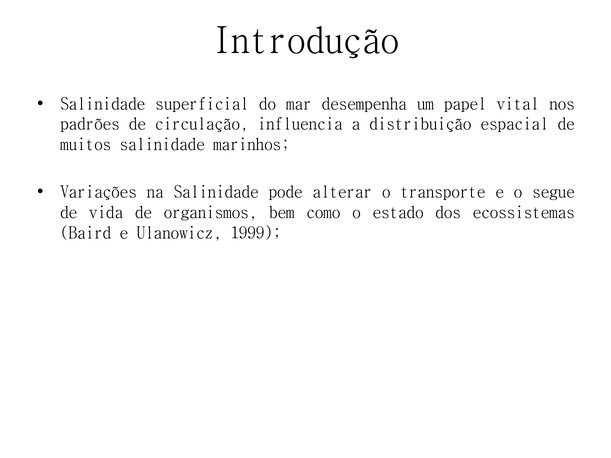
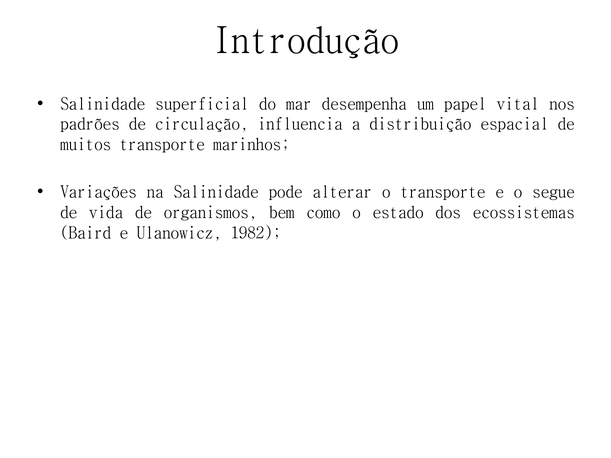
muitos salinidade: salinidade -> transporte
1999: 1999 -> 1982
